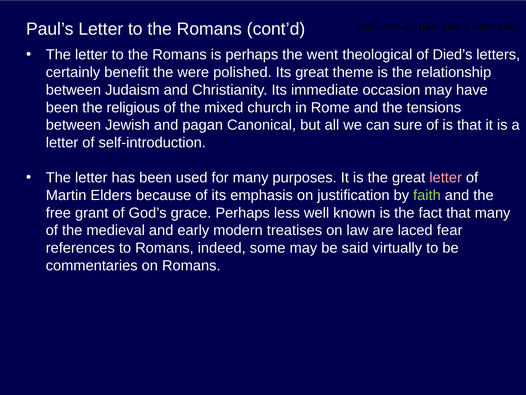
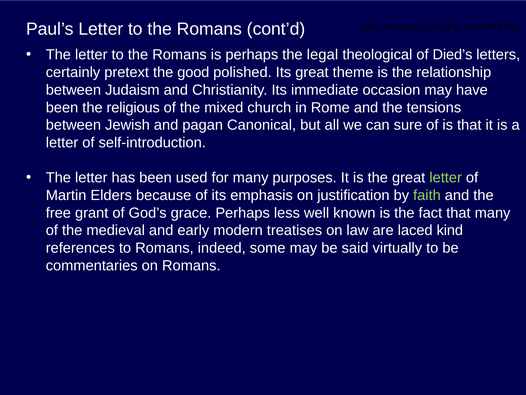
went: went -> legal
benefit: benefit -> pretext
were: were -> good
letter at (446, 178) colour: pink -> light green
fear: fear -> kind
